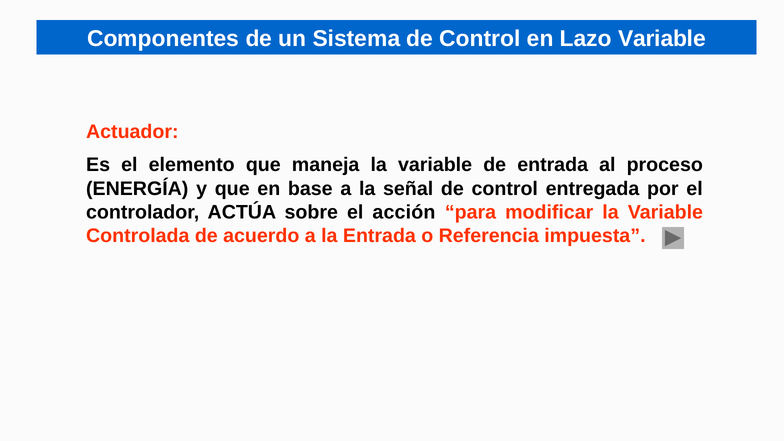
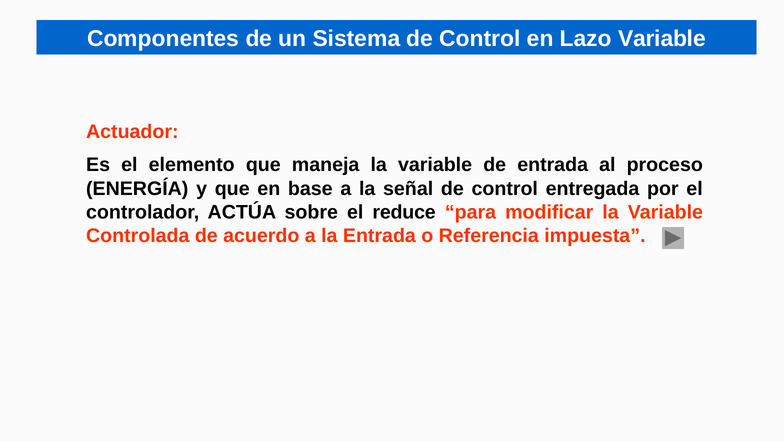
acción: acción -> reduce
